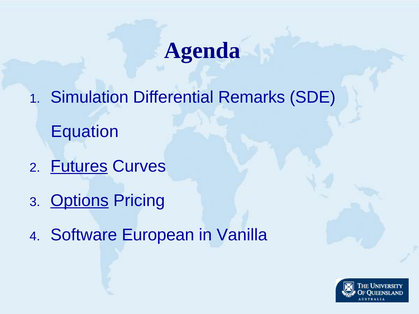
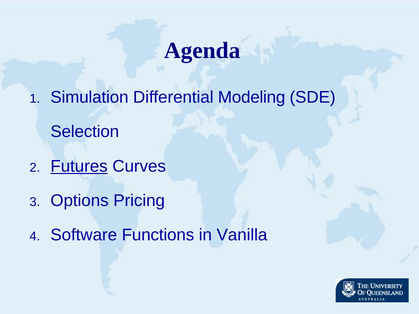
Remarks: Remarks -> Modeling
Equation: Equation -> Selection
Options underline: present -> none
European: European -> Functions
